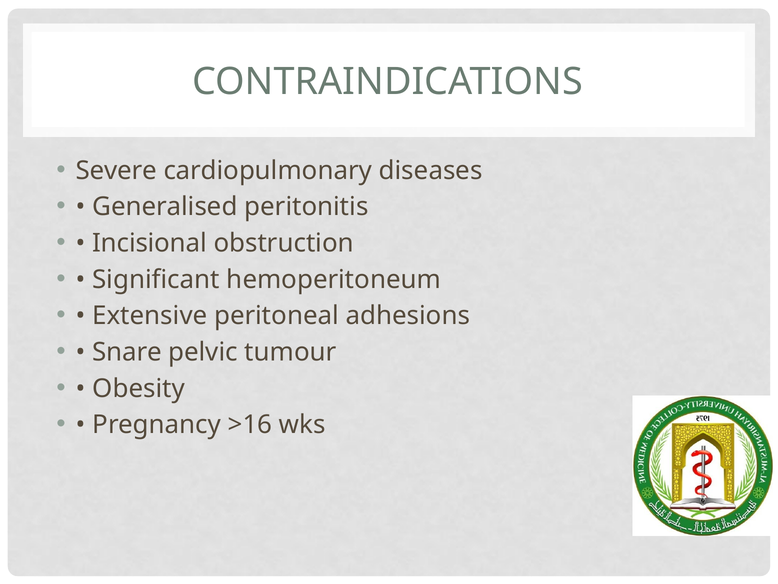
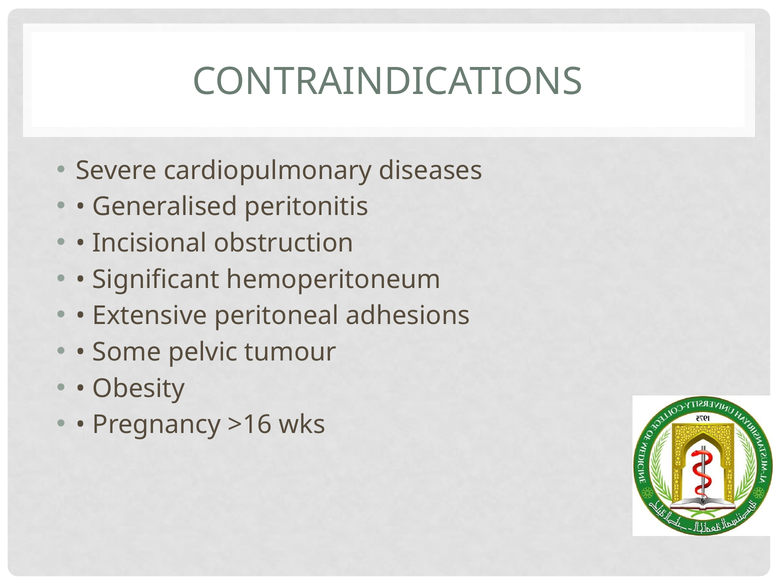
Snare: Snare -> Some
